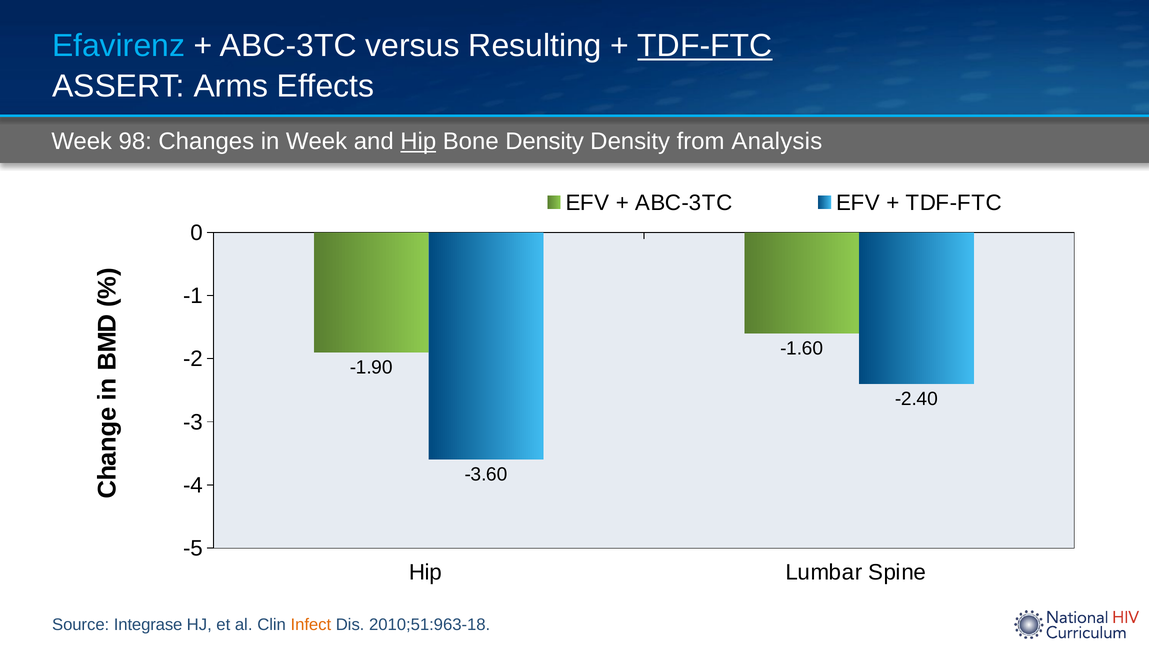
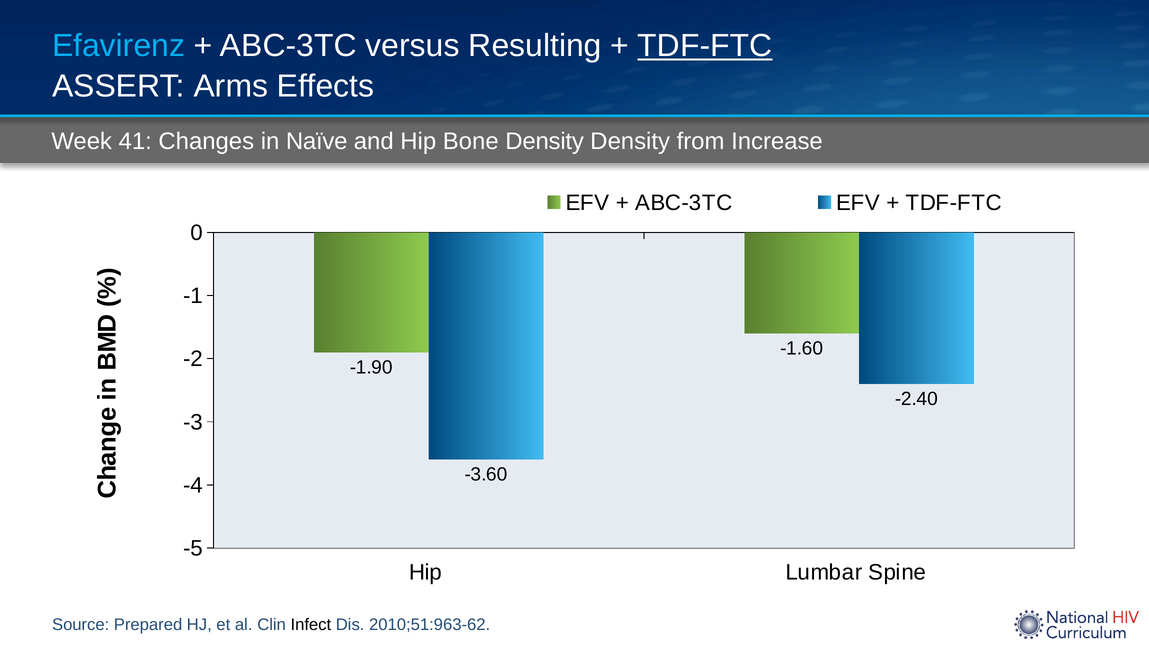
98: 98 -> 41
in Week: Week -> Naïve
Hip at (418, 141) underline: present -> none
Analysis: Analysis -> Increase
Integrase: Integrase -> Prepared
Infect colour: orange -> black
2010;51:963-18: 2010;51:963-18 -> 2010;51:963-62
